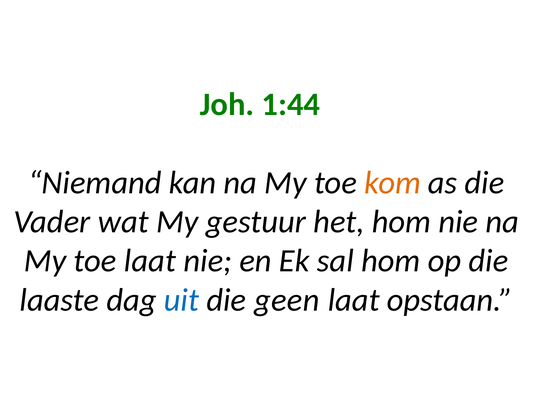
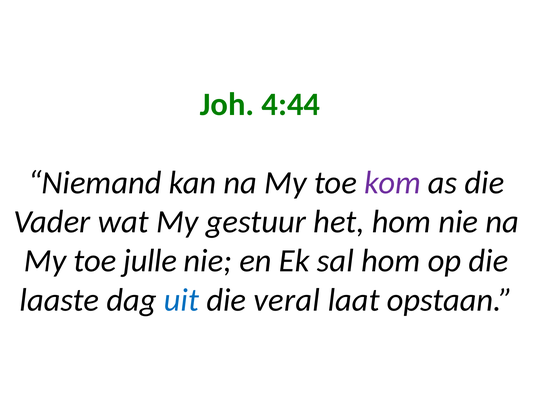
1:44: 1:44 -> 4:44
kom colour: orange -> purple
toe laat: laat -> julle
geen: geen -> veral
